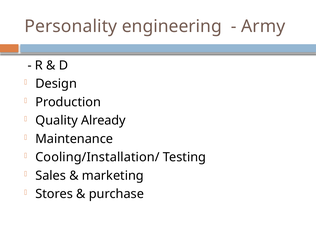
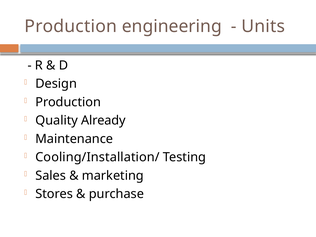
Personality at (71, 26): Personality -> Production
Army: Army -> Units
